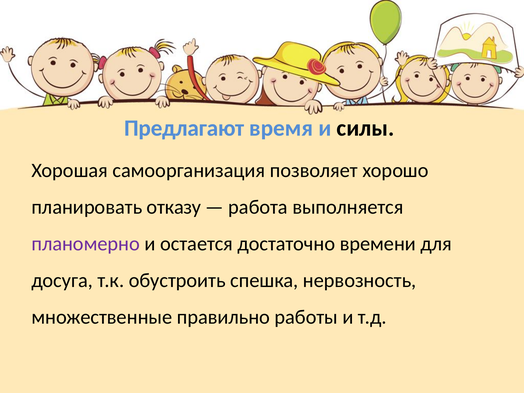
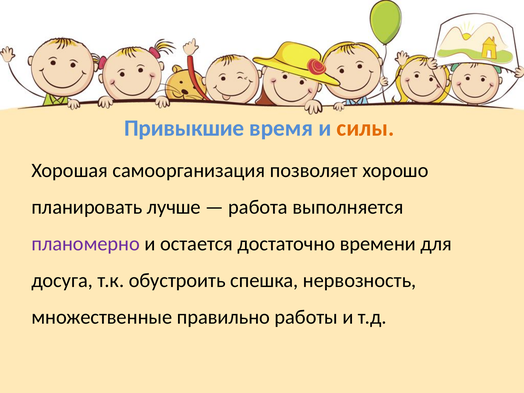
Предлагают: Предлагают -> Привыкшие
силы colour: black -> orange
отказу: отказу -> лучше
